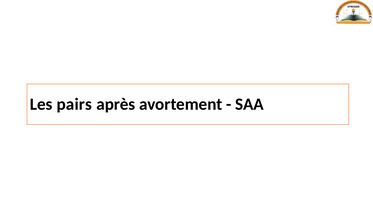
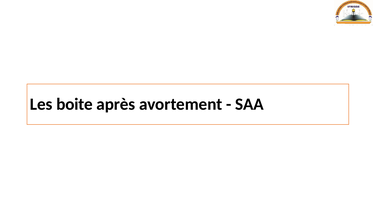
pairs: pairs -> boite
